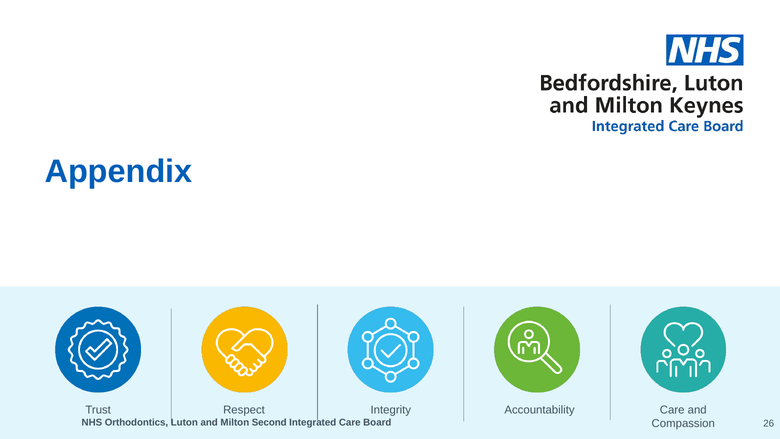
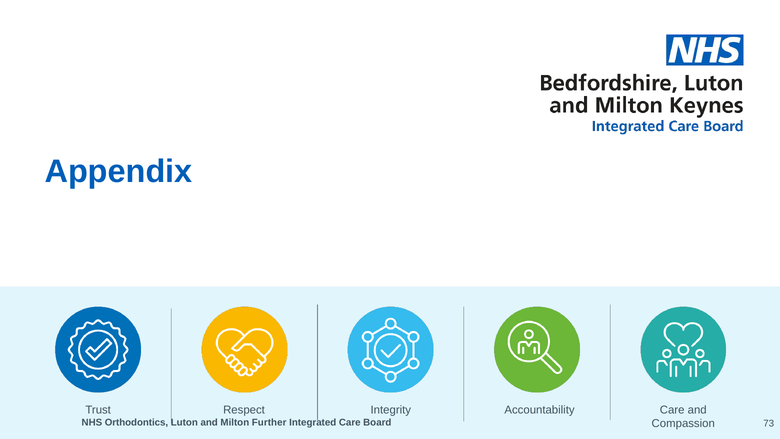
Second: Second -> Further
26: 26 -> 73
